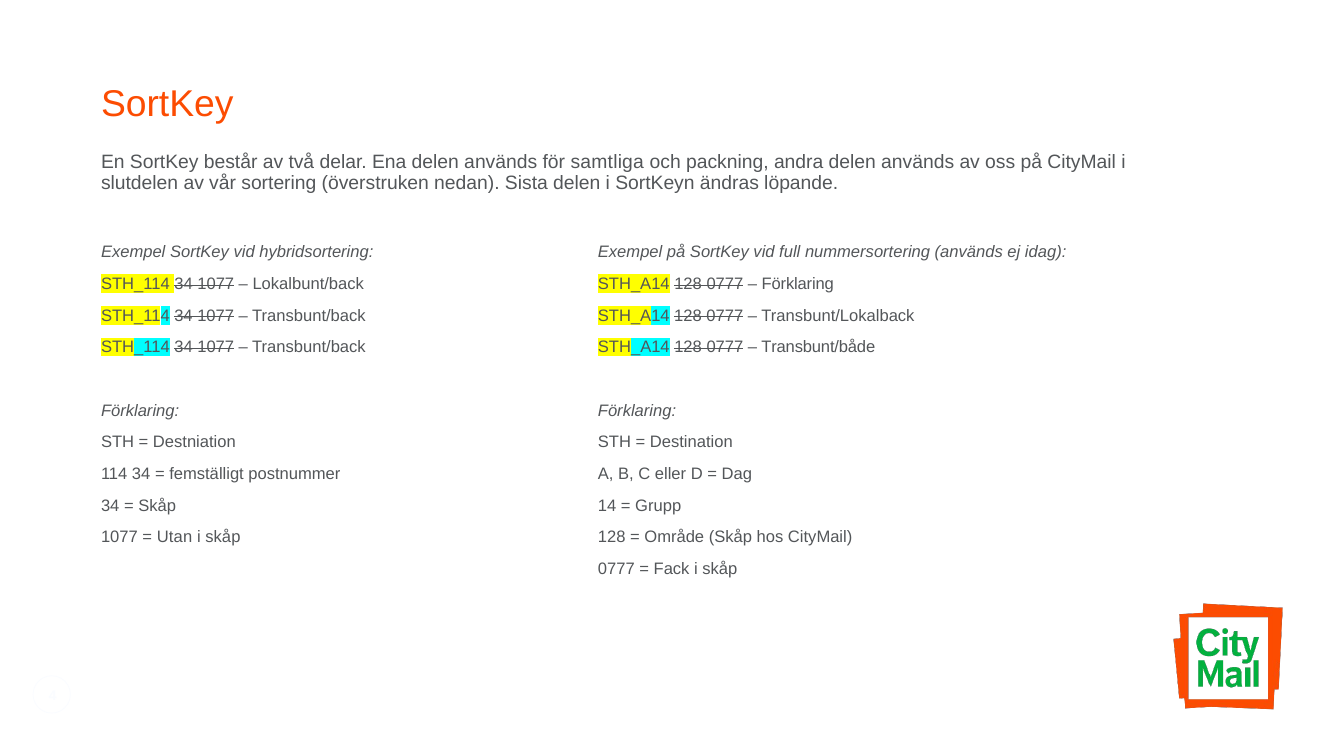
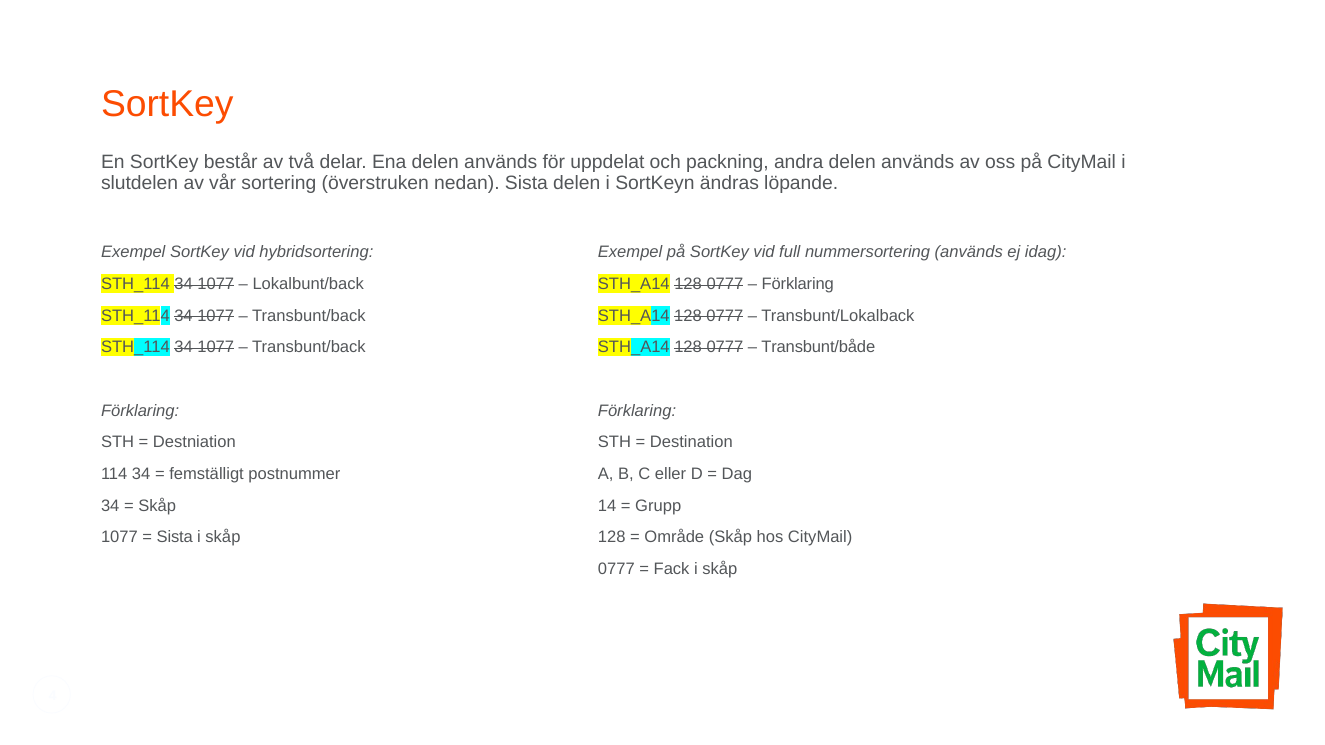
samtliga: samtliga -> uppdelat
Utan at (175, 538): Utan -> Sista
